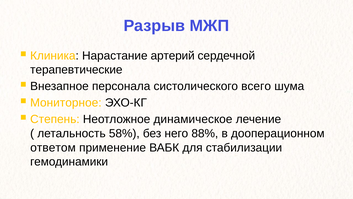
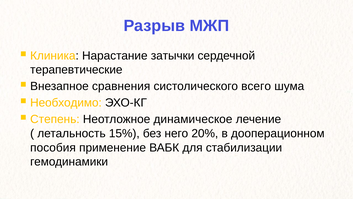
артерий: артерий -> затычки
персонала: персонала -> сравнения
Мониторное: Мониторное -> Необходимо
58%: 58% -> 15%
88%: 88% -> 20%
ответом: ответом -> пособия
